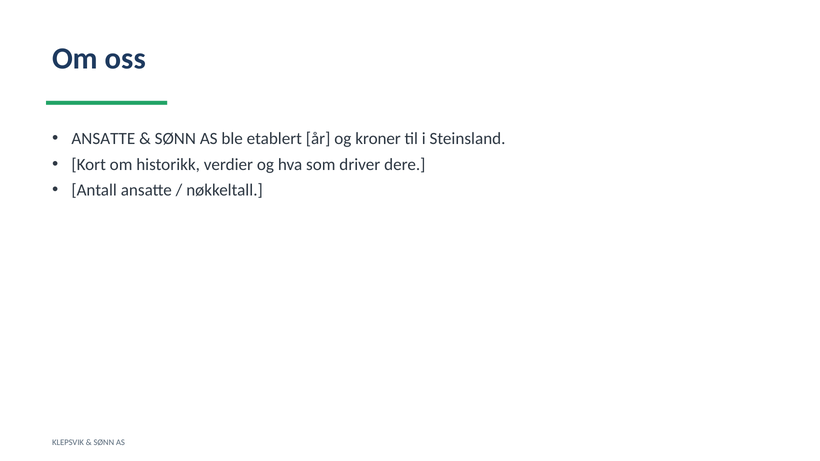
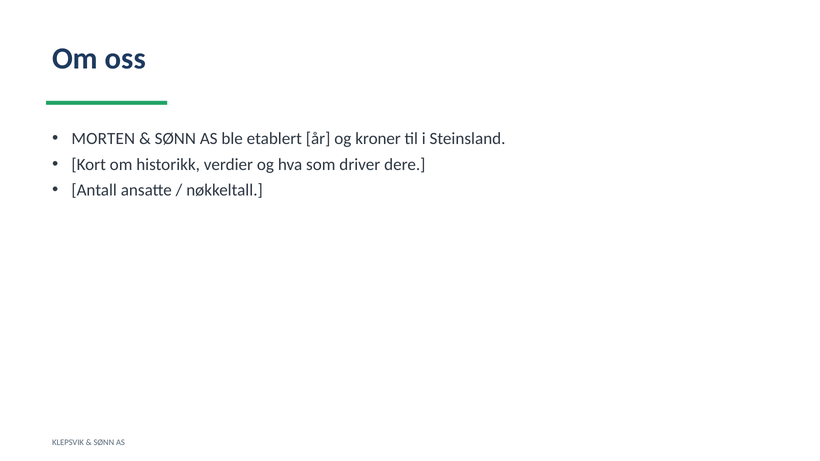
ANSATTE at (103, 139): ANSATTE -> MORTEN
